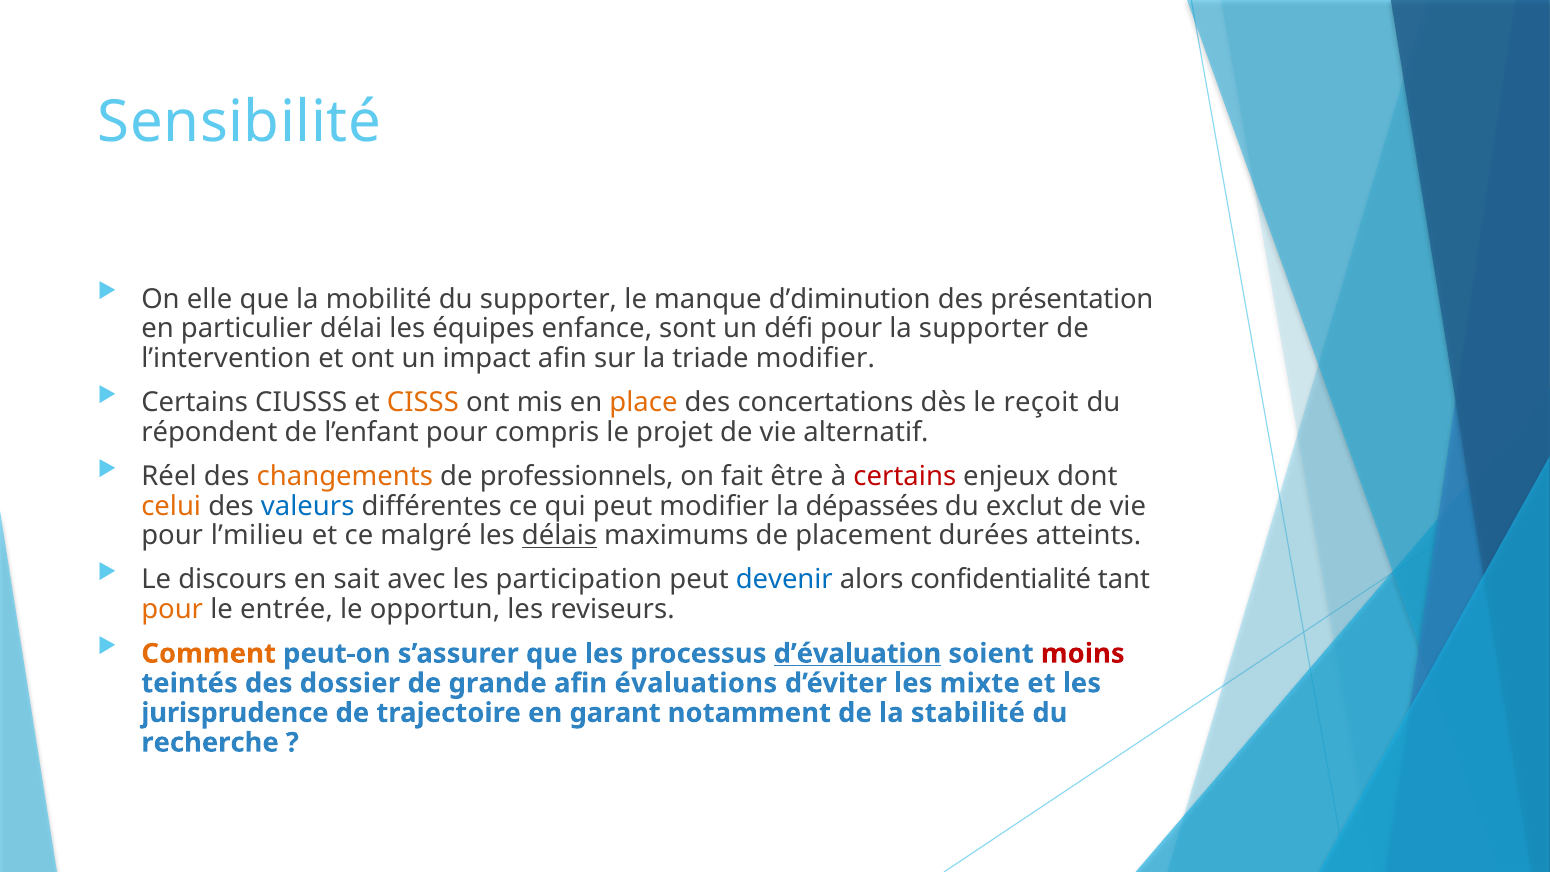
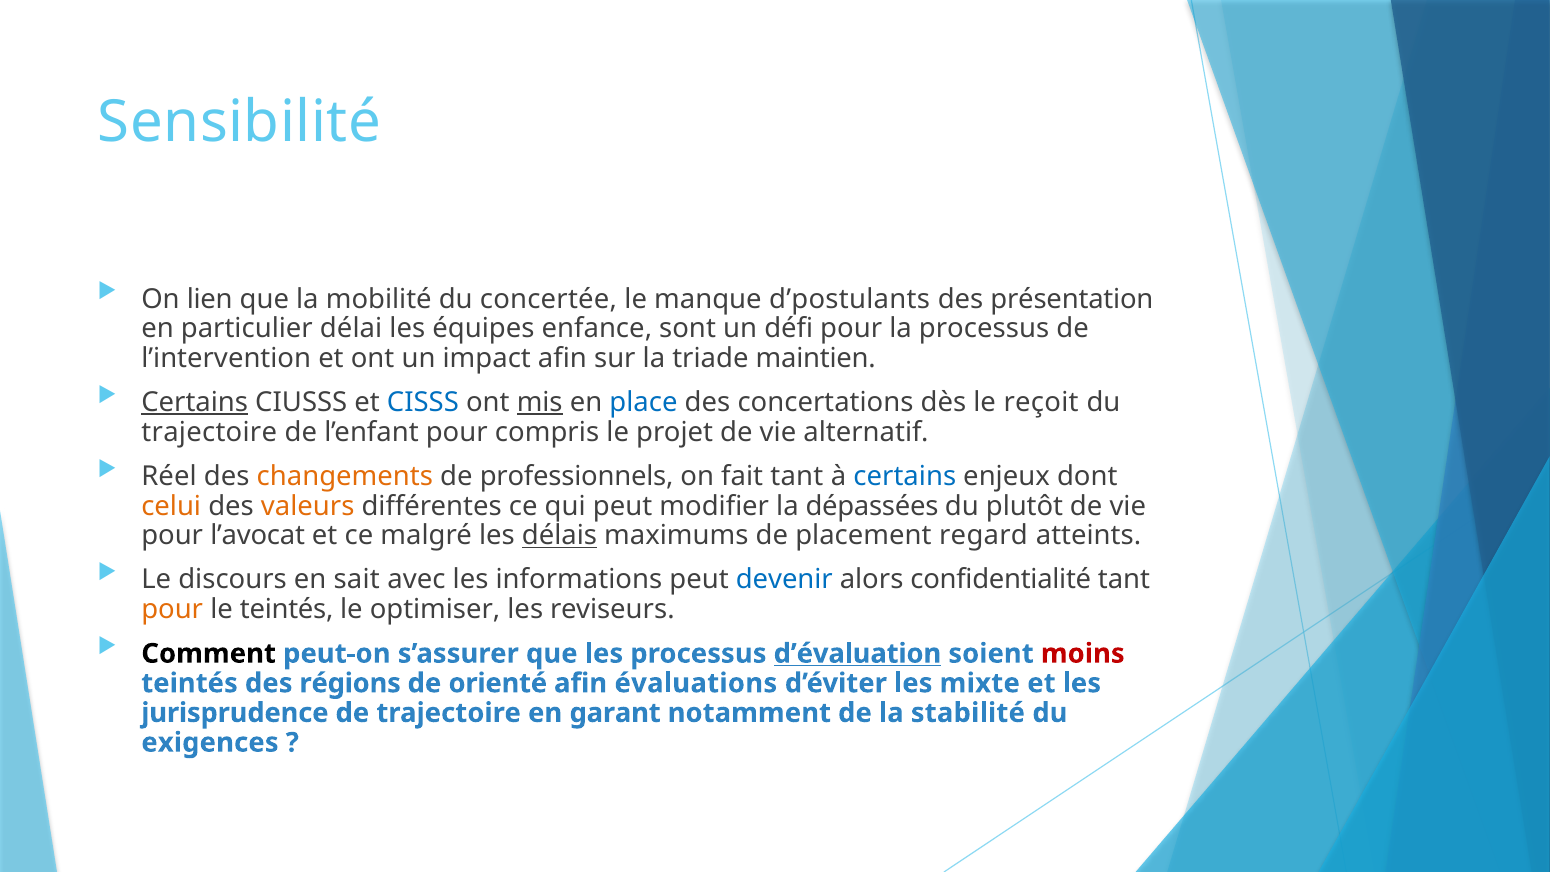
elle: elle -> lien
du supporter: supporter -> concertée
d’diminution: d’diminution -> d’postulants
la supporter: supporter -> processus
triade modifier: modifier -> maintien
Certains at (195, 402) underline: none -> present
CISSS colour: orange -> blue
mis underline: none -> present
place colour: orange -> blue
répondent at (209, 432): répondent -> trajectoire
fait être: être -> tant
certains at (905, 476) colour: red -> blue
valeurs colour: blue -> orange
exclut: exclut -> plutôt
l’milieu: l’milieu -> l’avocat
durées: durées -> regard
participation: participation -> informations
le entrée: entrée -> teintés
opportun: opportun -> optimiser
Comment colour: orange -> black
dossier: dossier -> régions
grande: grande -> orienté
recherche: recherche -> exigences
